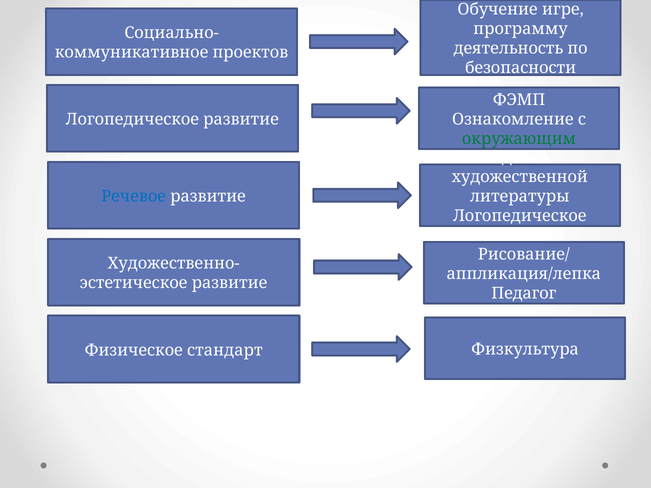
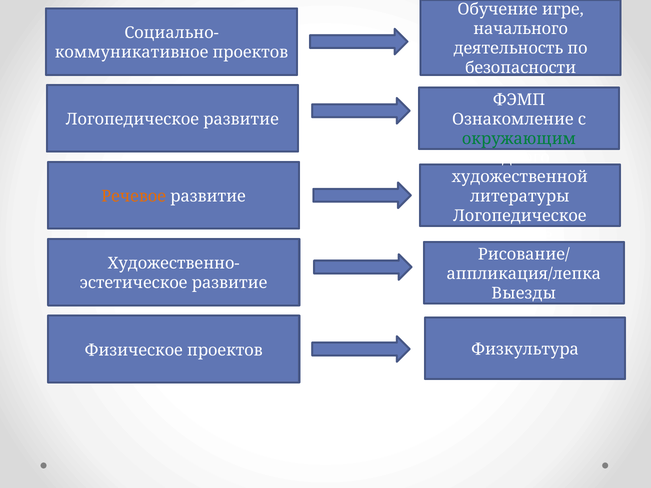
программу: программу -> начального
Речевое colour: blue -> orange
Педагог: Педагог -> Выезды
Физическое стандарт: стандарт -> проектов
